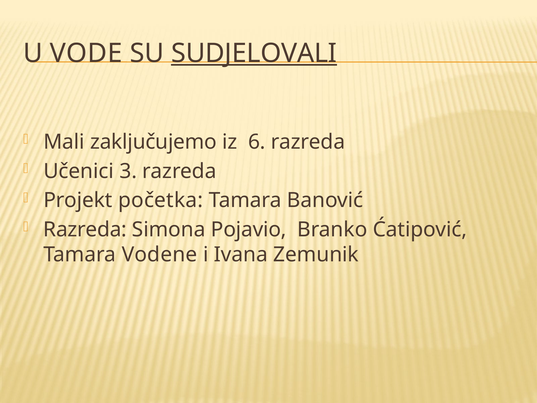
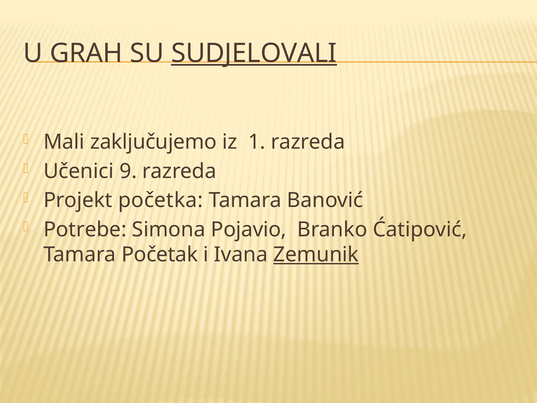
VODE: VODE -> GRAH
6: 6 -> 1
3: 3 -> 9
Razreda at (85, 229): Razreda -> Potrebe
Vodene: Vodene -> Početak
Zemunik underline: none -> present
